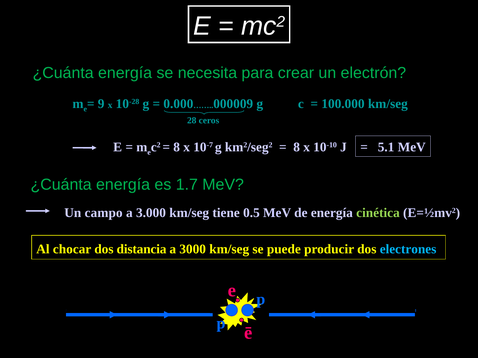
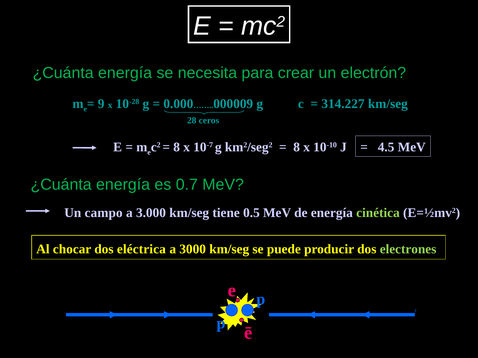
100.000: 100.000 -> 314.227
5.1: 5.1 -> 4.5
1.7: 1.7 -> 0.7
distancia: distancia -> eléctrica
electrones colour: light blue -> light green
